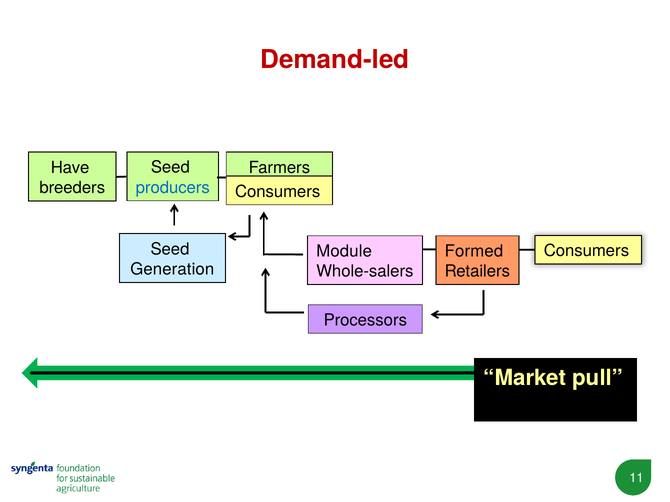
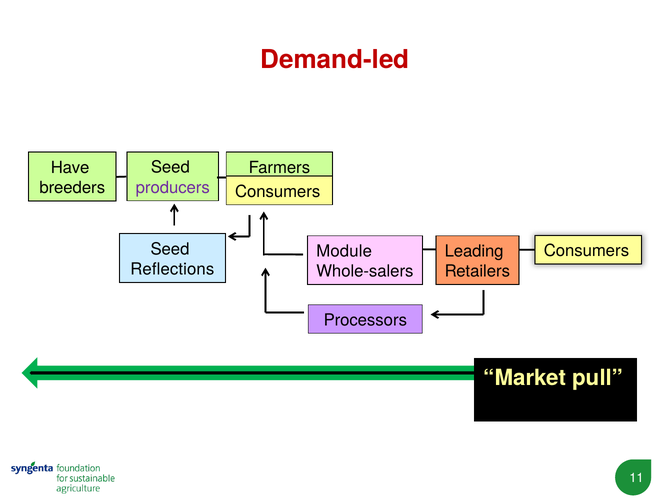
producers colour: blue -> purple
Formed: Formed -> Leading
Generation: Generation -> Reflections
